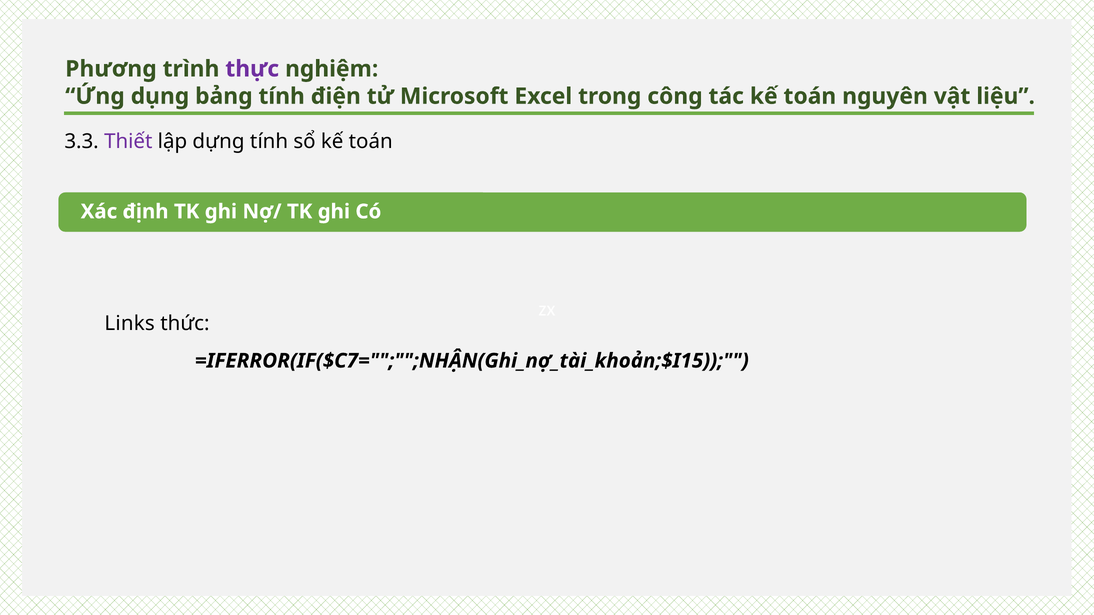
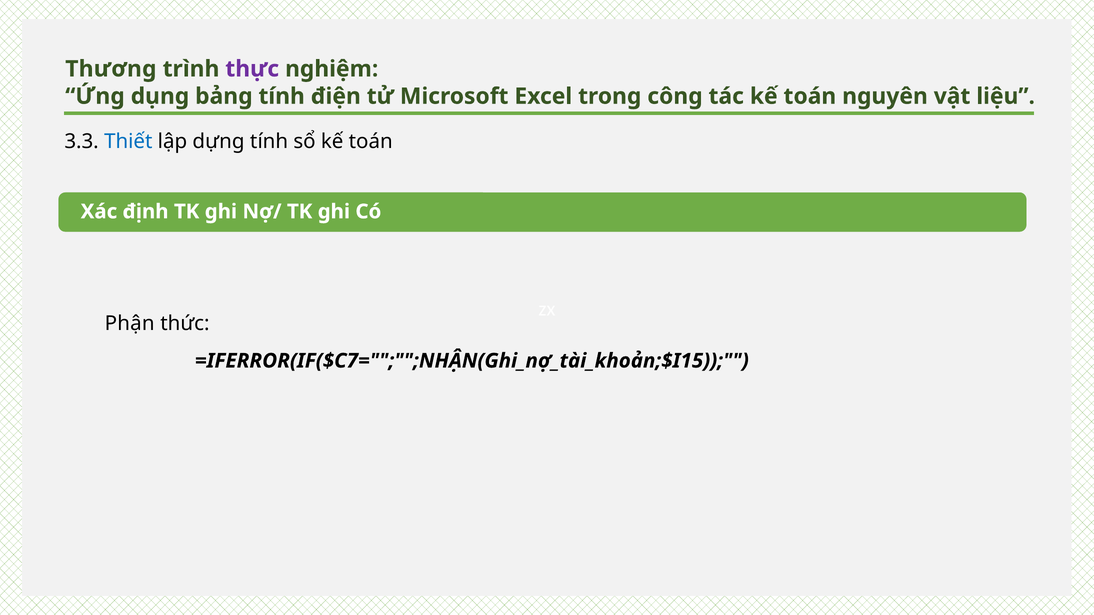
Phương: Phương -> Thương
Thiết colour: purple -> blue
Links: Links -> Phận
